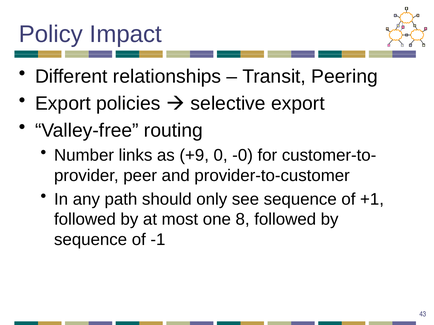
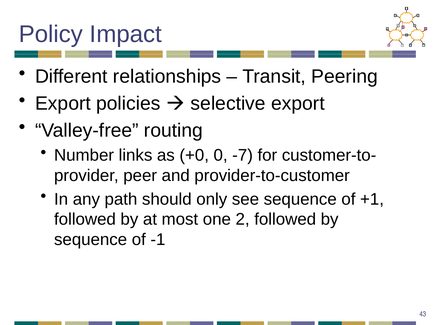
+9: +9 -> +0
-0: -0 -> -7
8: 8 -> 2
